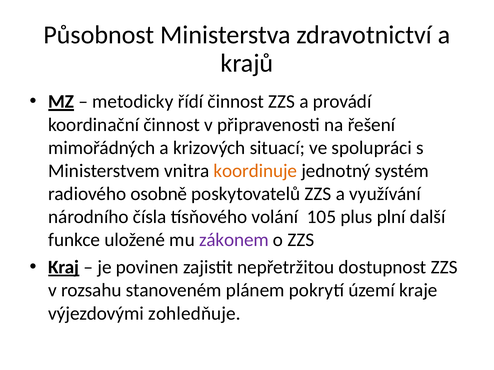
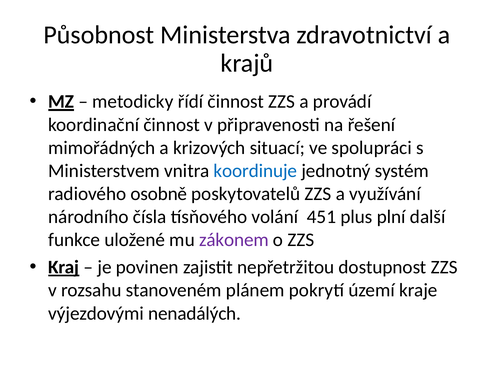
koordinuje colour: orange -> blue
105: 105 -> 451
zohledňuje: zohledňuje -> nenadálých
